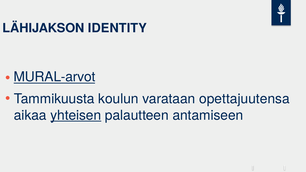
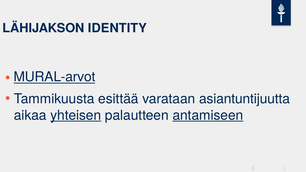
koulun: koulun -> esittää
opettajuutensa: opettajuutensa -> asiantuntijuutta
antamiseen underline: none -> present
